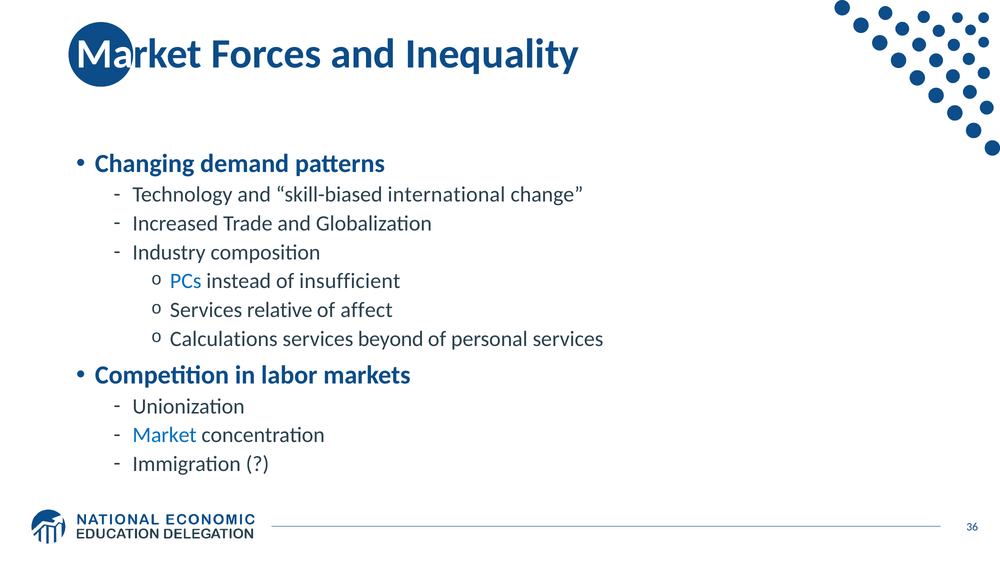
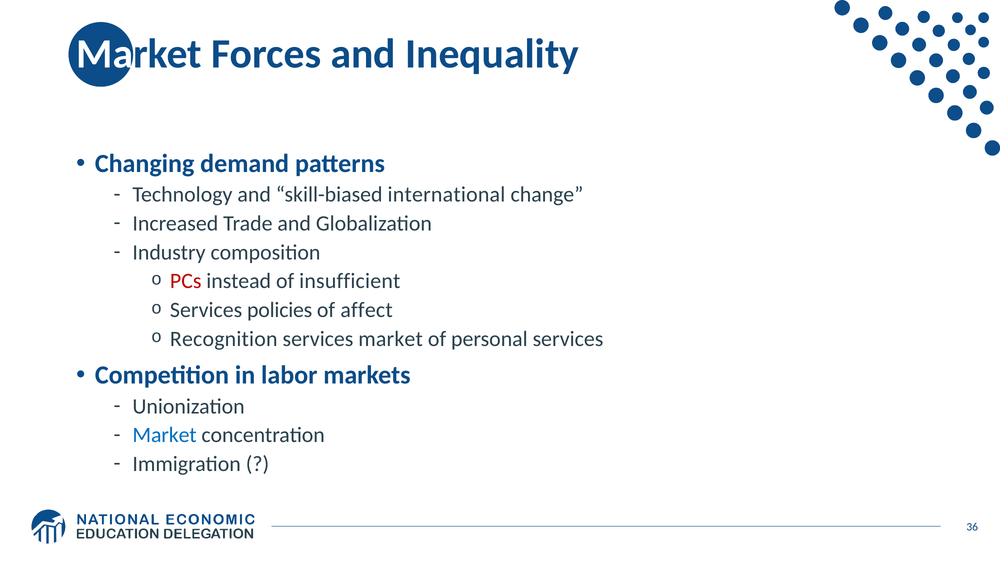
PCs colour: blue -> red
relative: relative -> policies
Calculations: Calculations -> Recognition
services beyond: beyond -> market
